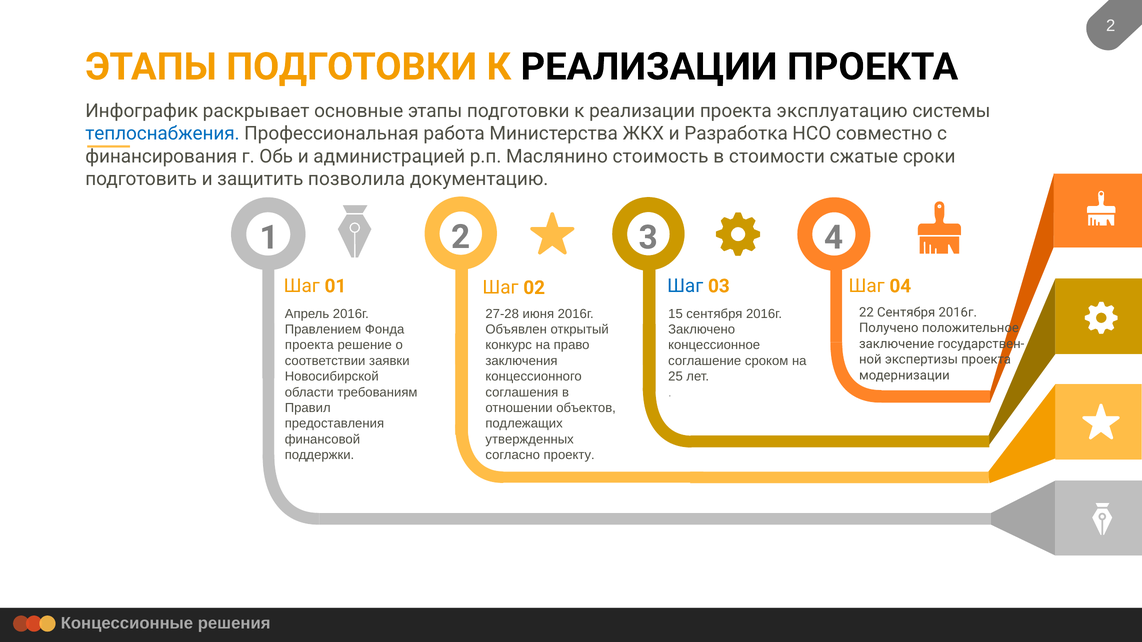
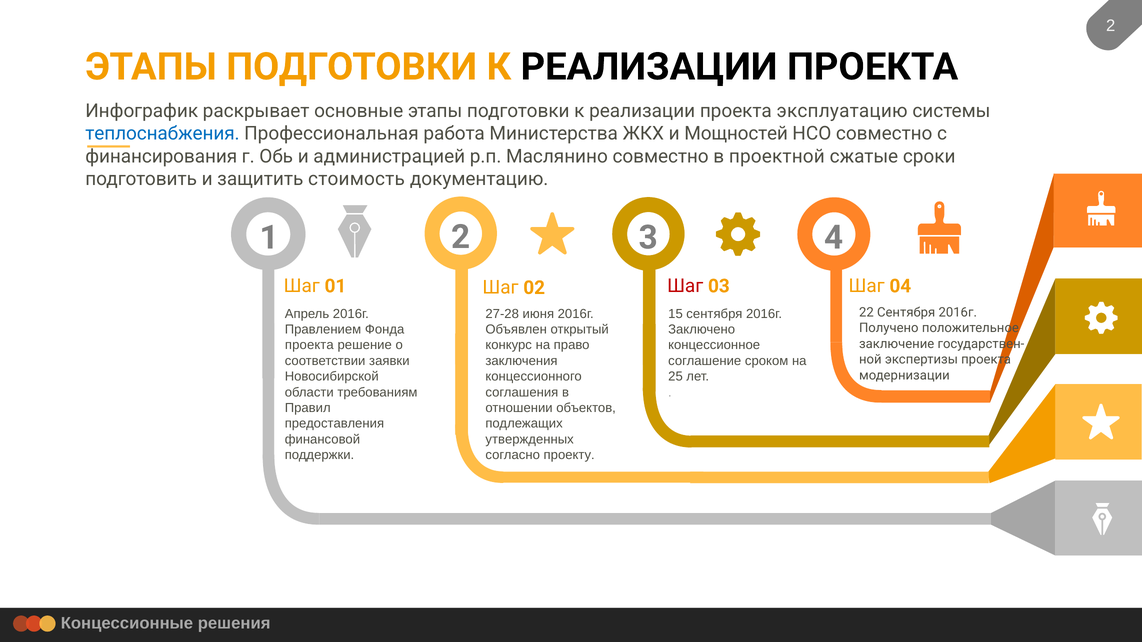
Разработка: Разработка -> Мощностей
Маслянино стоимость: стоимость -> совместно
стоимости: стоимости -> проектной
позволила: позволила -> стоимость
Шаг at (685, 286) colour: blue -> red
